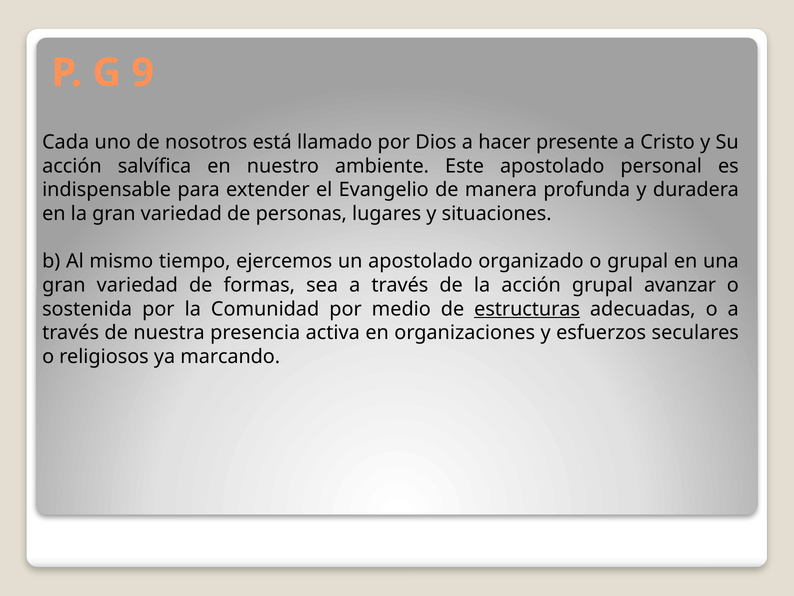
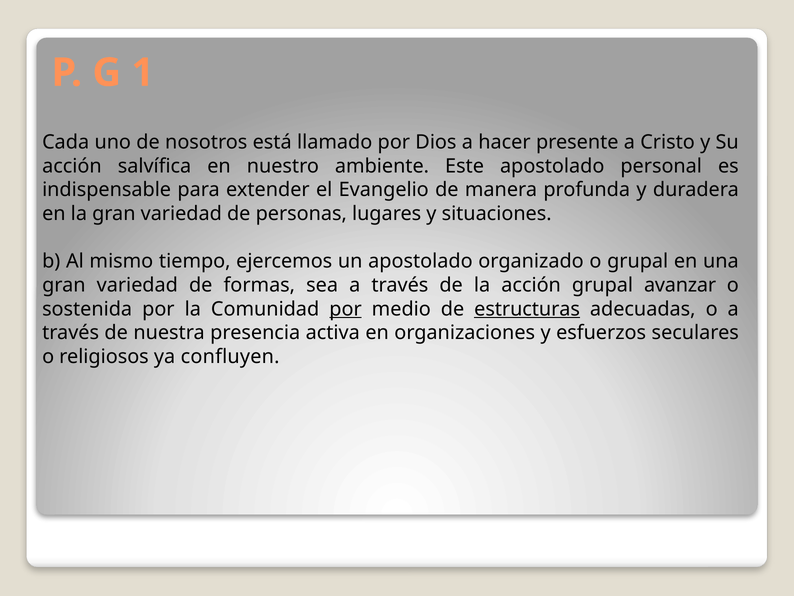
9: 9 -> 1
por at (346, 309) underline: none -> present
marcando: marcando -> confluyen
